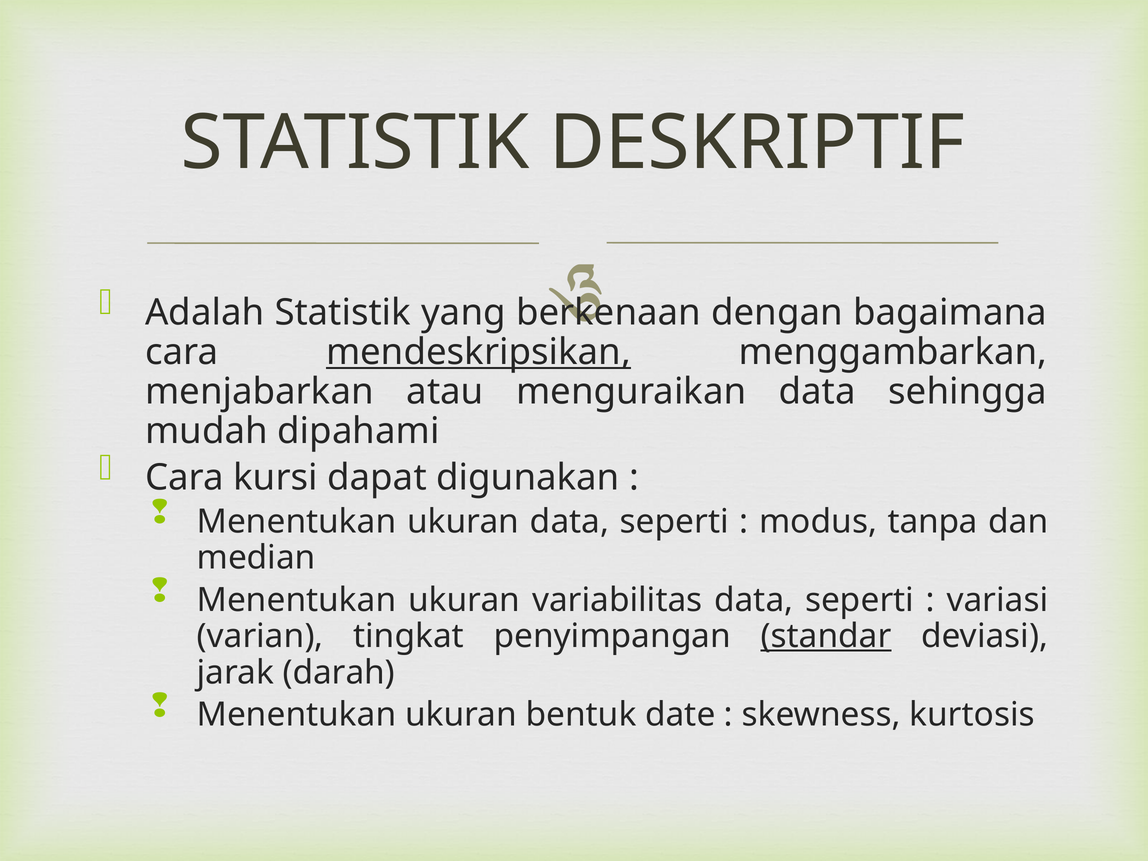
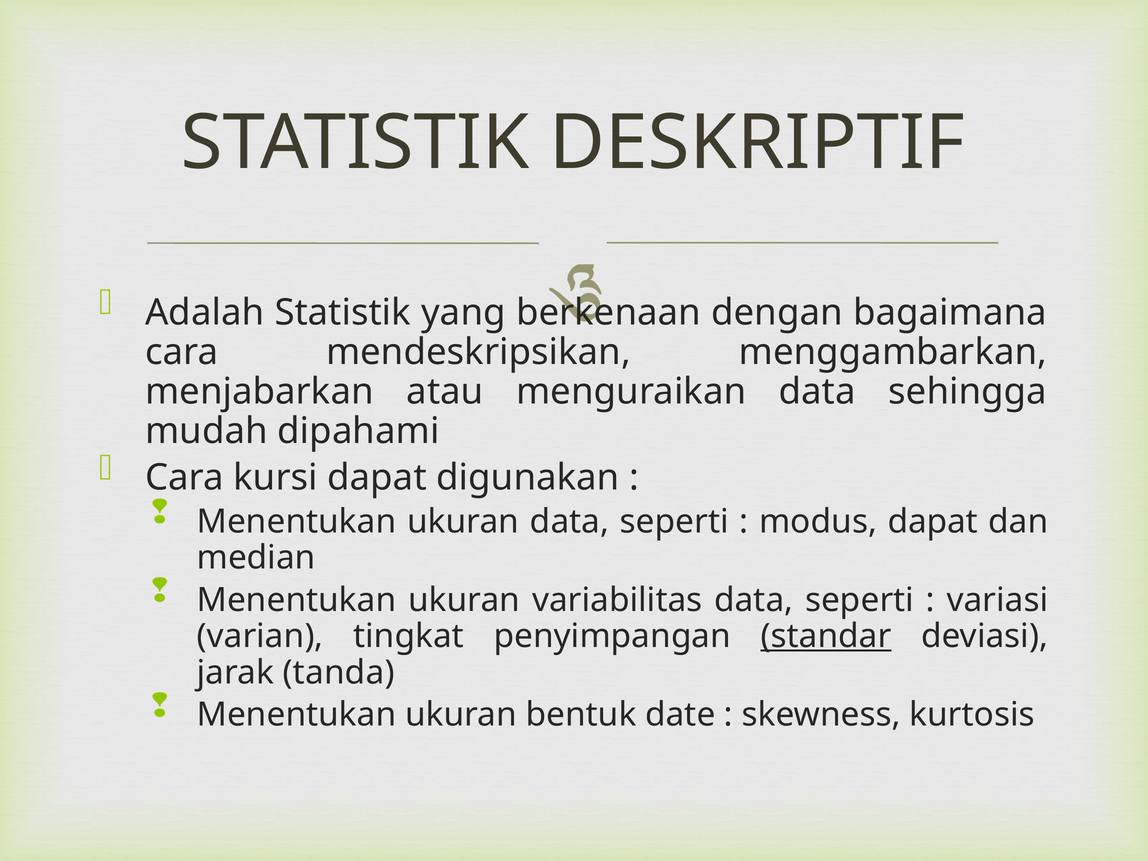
mendeskripsikan underline: present -> none
modus tanpa: tanpa -> dapat
darah: darah -> tanda
